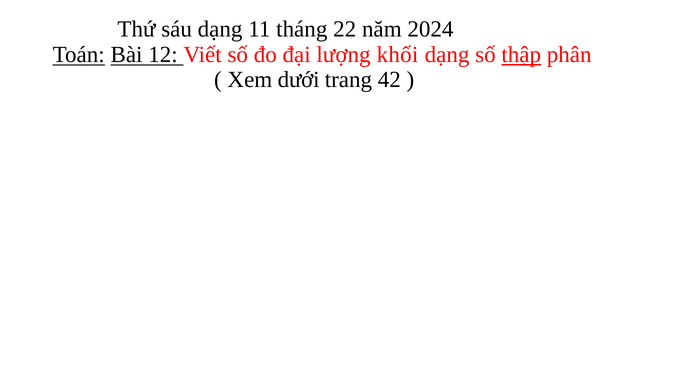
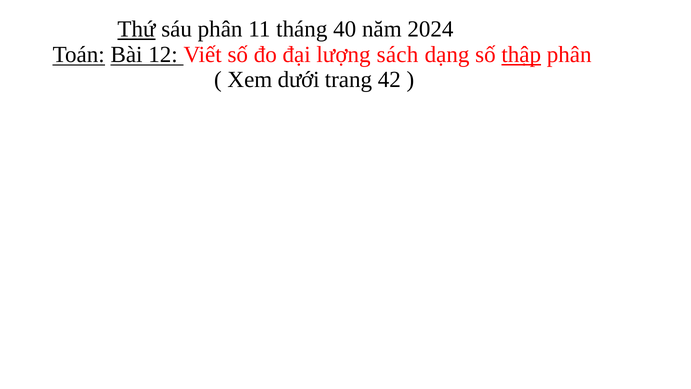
Thứ underline: none -> present
sáu dạng: dạng -> phân
22: 22 -> 40
khối: khối -> sách
